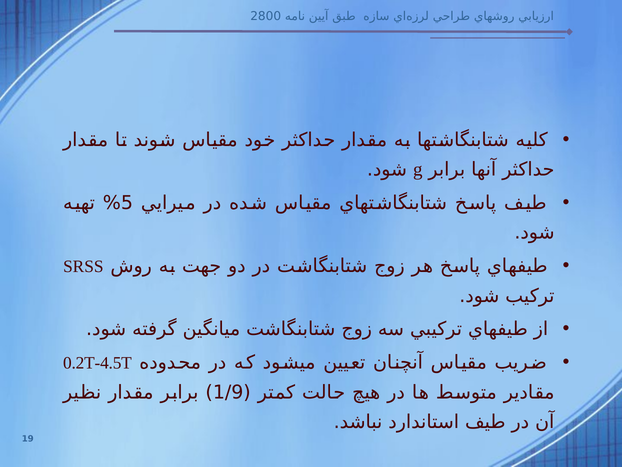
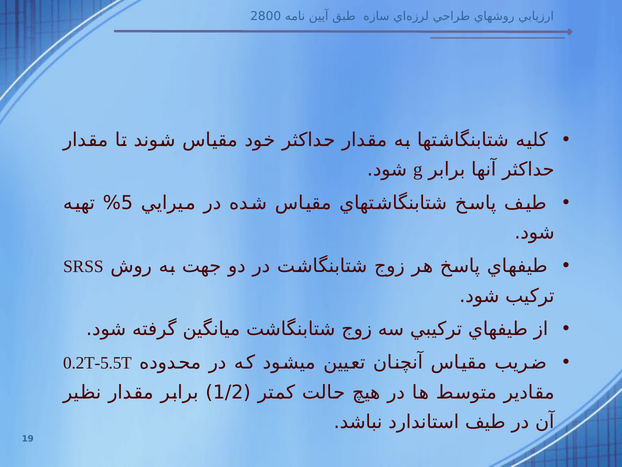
0.2T-4.5T: 0.2T-4.5T -> 0.2T-5.5T
1/9: 1/9 -> 1/2
